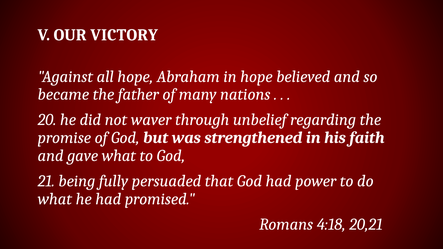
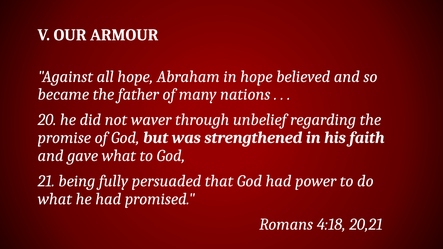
VICTORY: VICTORY -> ARMOUR
